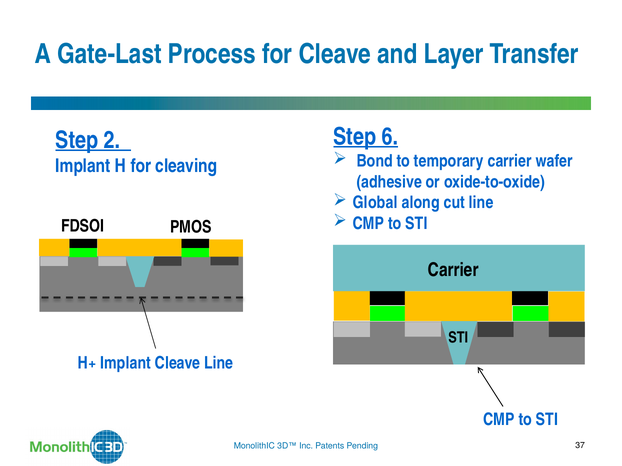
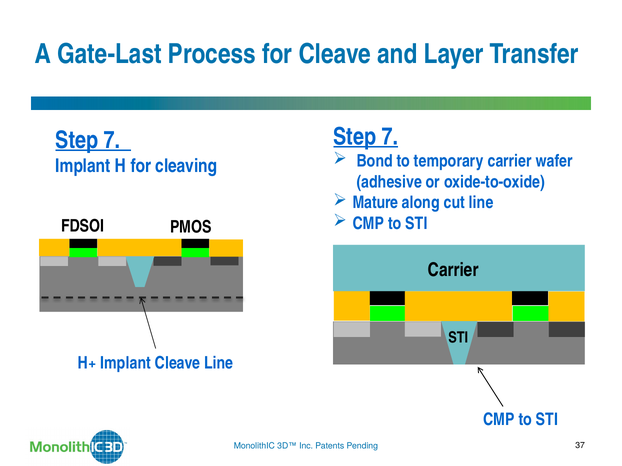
6 at (390, 137): 6 -> 7
2 at (112, 141): 2 -> 7
Global: Global -> Mature
